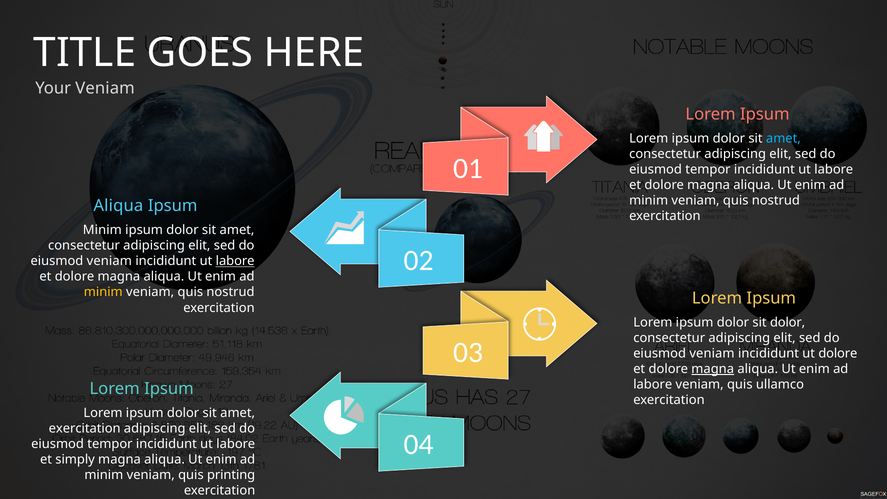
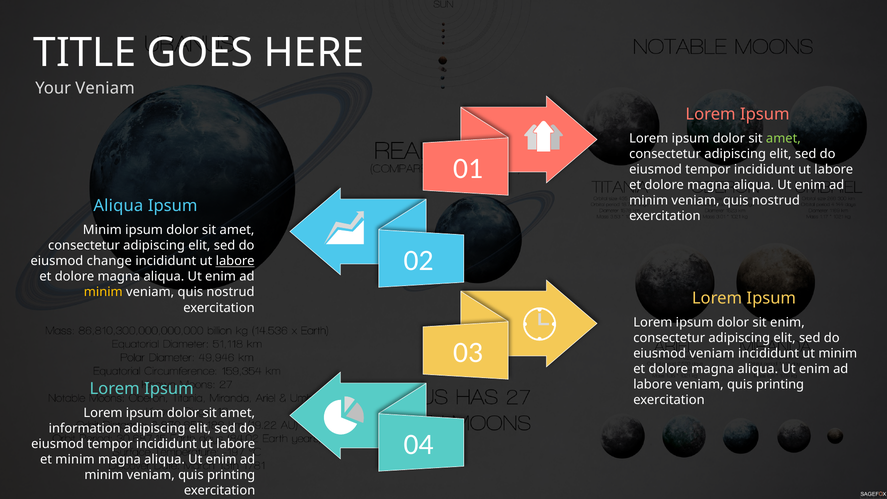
amet at (783, 138) colour: light blue -> light green
veniam at (109, 261): veniam -> change
sit dolor: dolor -> enim
ut dolore: dolore -> minim
magna at (713, 369) underline: present -> none
ullamco at (780, 384): ullamco -> printing
exercitation at (85, 429): exercitation -> information
et simply: simply -> minim
